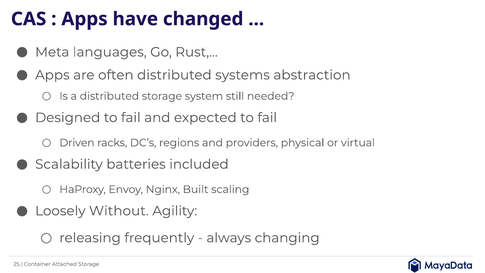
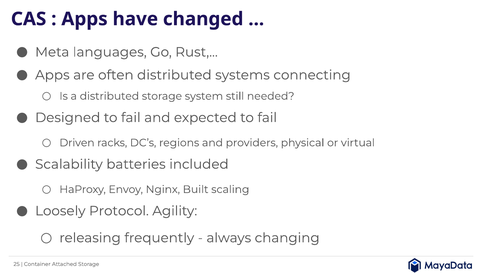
abstraction: abstraction -> connecting
Without: Without -> Protocol
